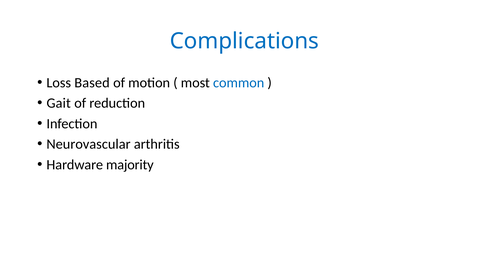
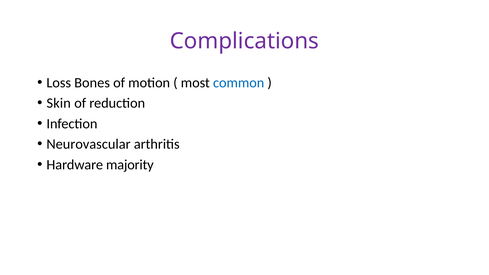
Complications colour: blue -> purple
Based: Based -> Bones
Gait: Gait -> Skin
